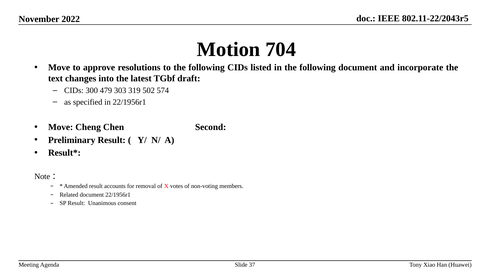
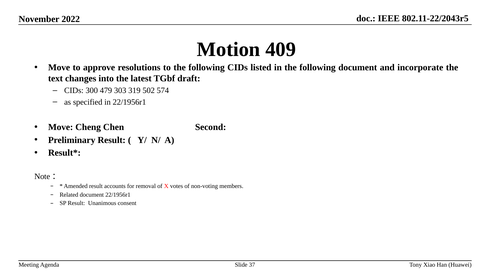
704: 704 -> 409
